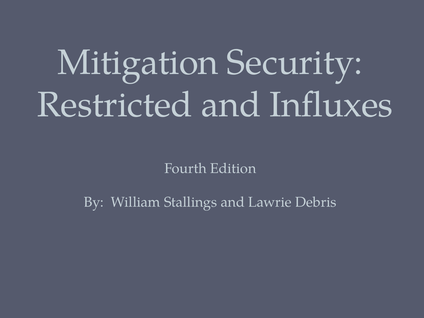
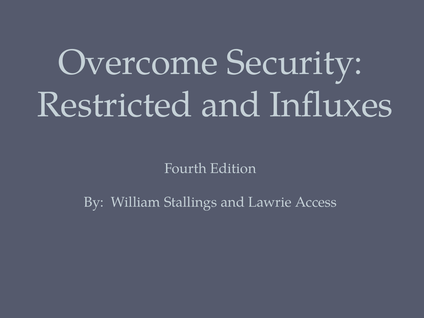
Mitigation: Mitigation -> Overcome
Debris: Debris -> Access
